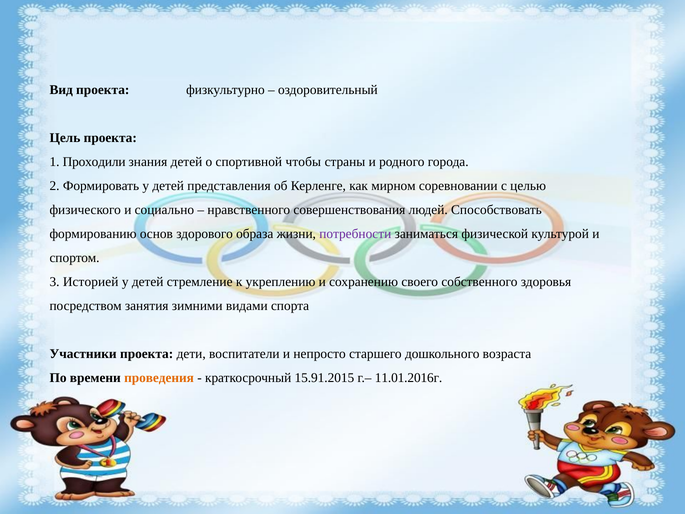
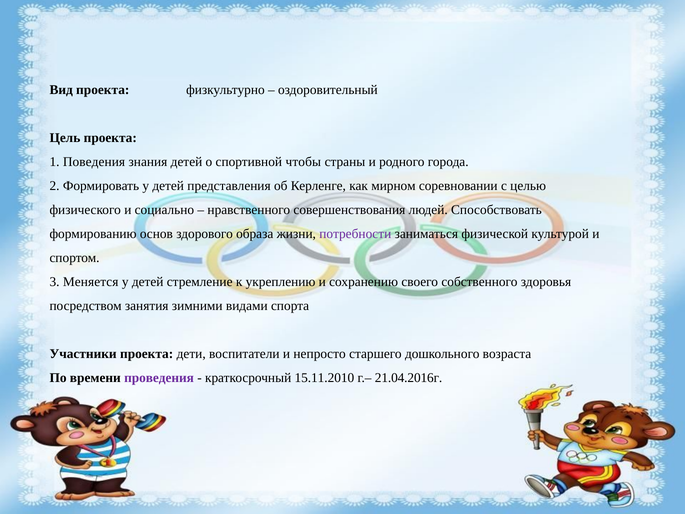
Проходили: Проходили -> Поведения
Историей: Историей -> Меняется
проведения colour: orange -> purple
15.91.2015: 15.91.2015 -> 15.11.2010
11.01.2016г: 11.01.2016г -> 21.04.2016г
